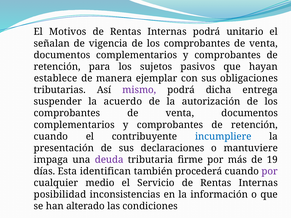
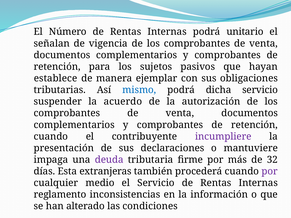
Motivos: Motivos -> Número
mismo colour: purple -> blue
dicha entrega: entrega -> servicio
incumpliere colour: blue -> purple
19: 19 -> 32
identifican: identifican -> extranjeras
posibilidad: posibilidad -> reglamento
